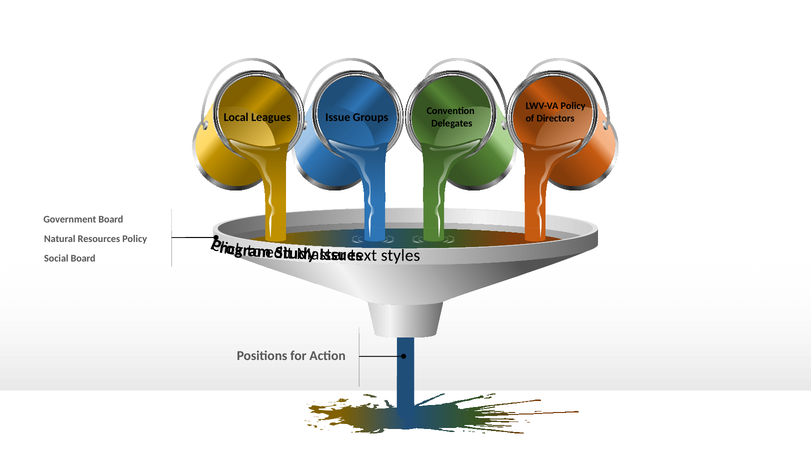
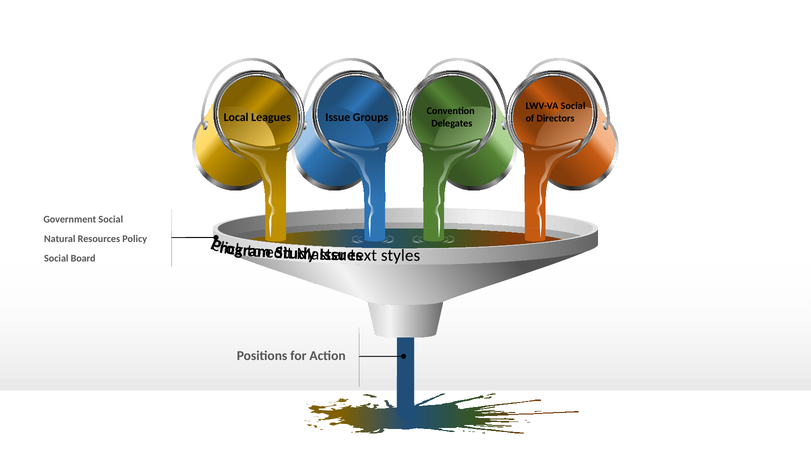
LWV-VA Policy: Policy -> Social
Government Board: Board -> Social
